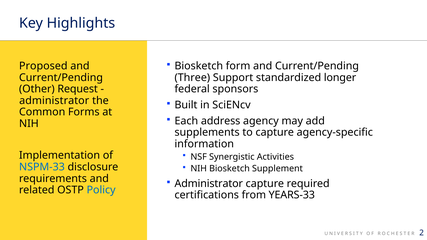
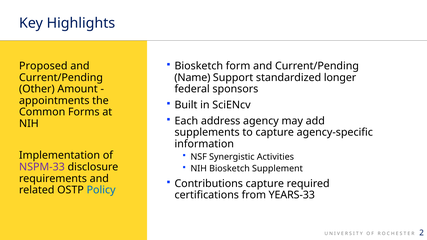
Three: Three -> Name
Request: Request -> Amount
administrator at (54, 101): administrator -> appointments
NSPM-33 colour: blue -> purple
Administrator at (209, 184): Administrator -> Contributions
